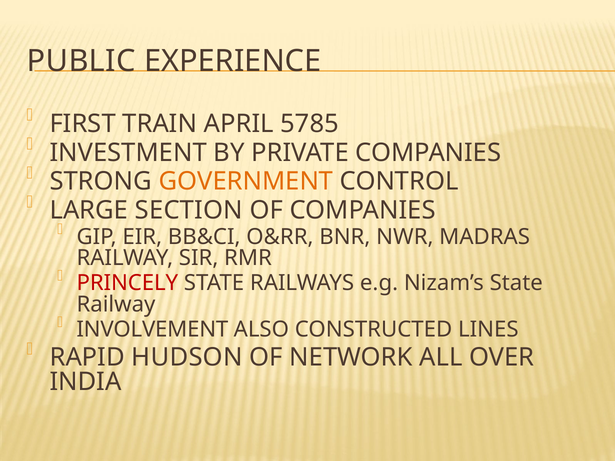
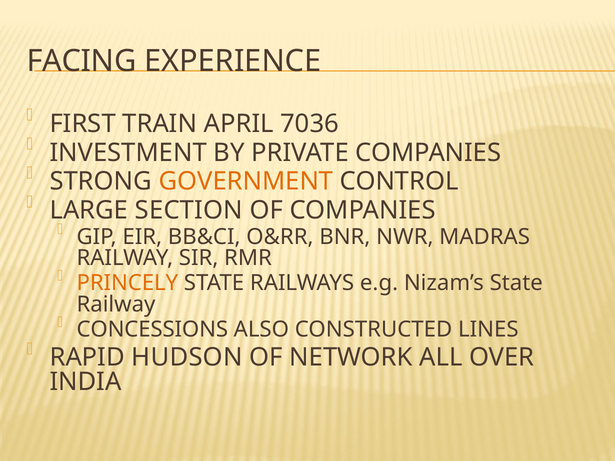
PUBLIC: PUBLIC -> FACING
5785: 5785 -> 7036
PRINCELY colour: red -> orange
INVOLVEMENT: INVOLVEMENT -> CONCESSIONS
